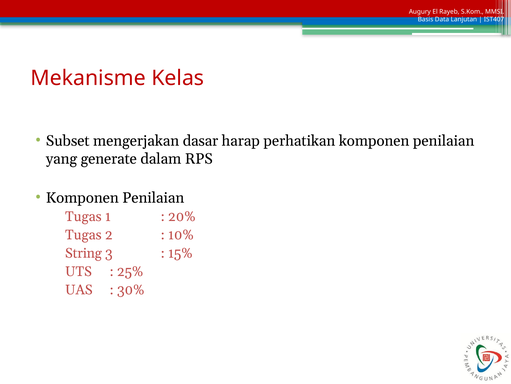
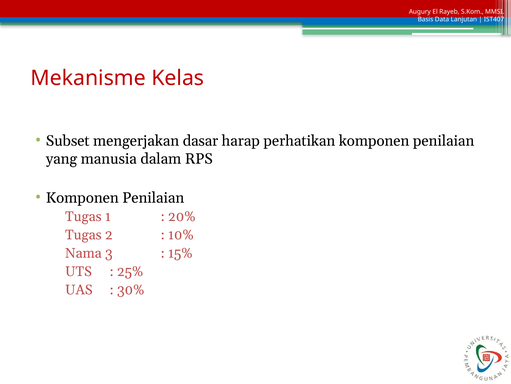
generate: generate -> manusia
String: String -> Nama
